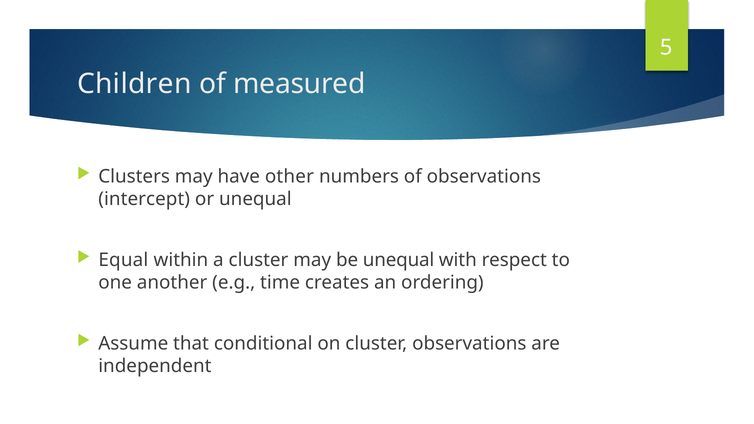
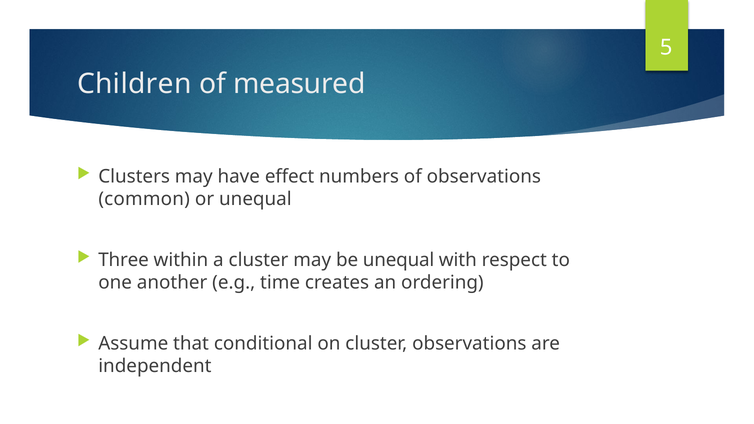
other: other -> effect
intercept: intercept -> common
Equal: Equal -> Three
